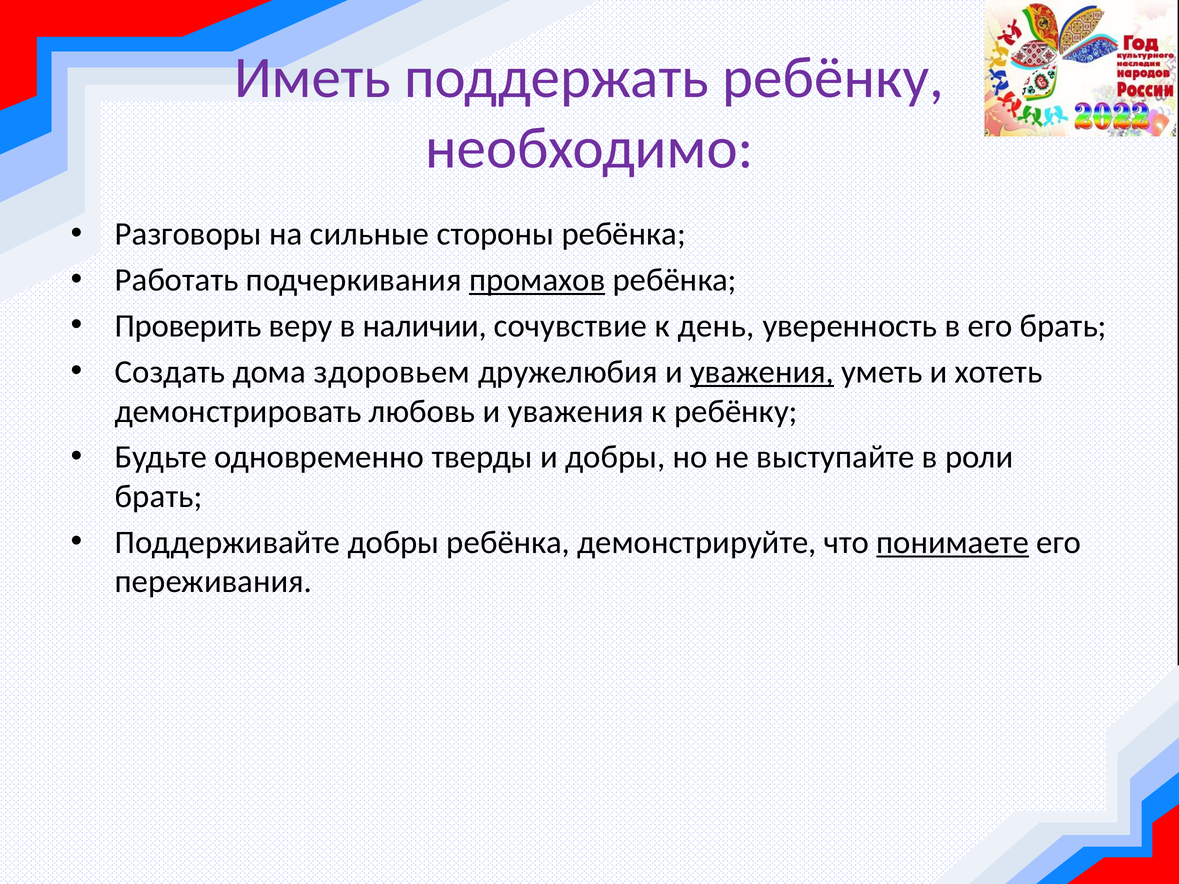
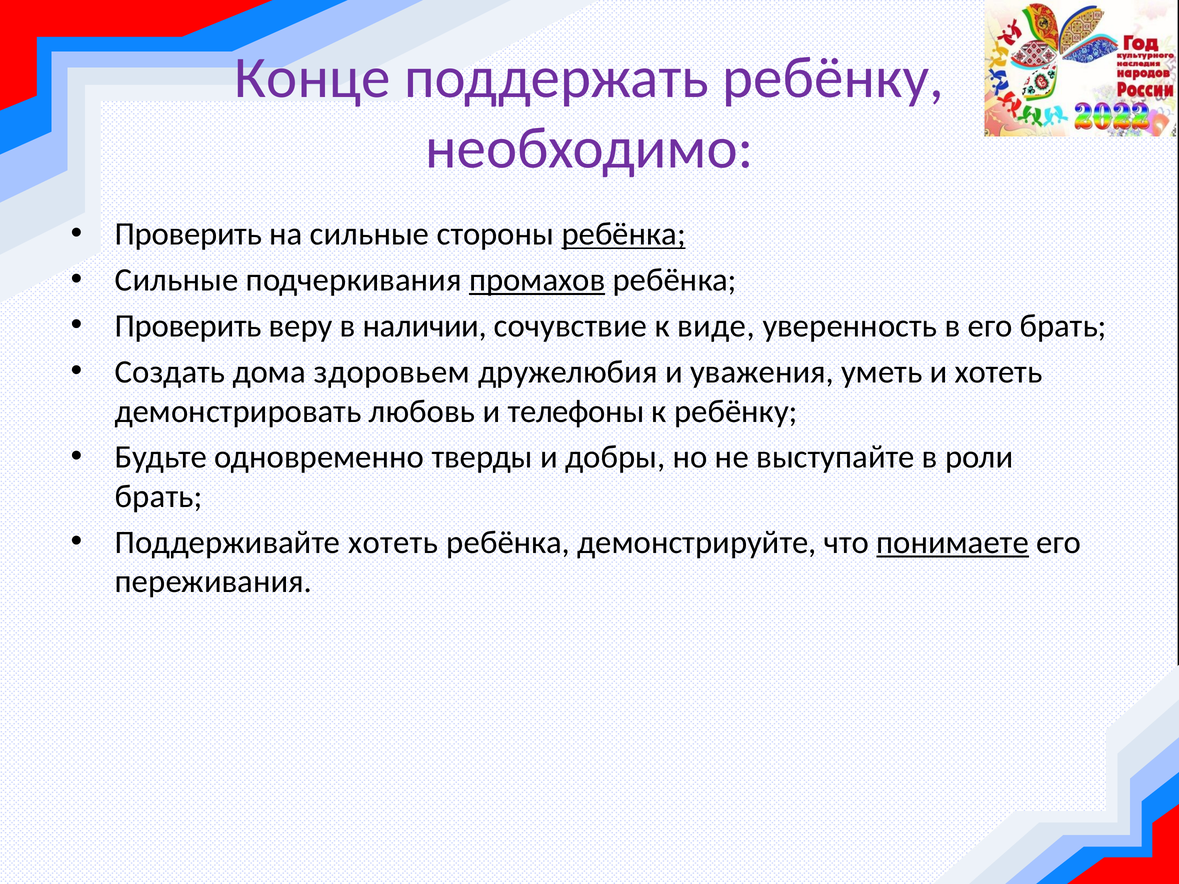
Иметь: Иметь -> Конце
Разговоры at (188, 234): Разговоры -> Проверить
ребёнка at (624, 234) underline: none -> present
Работать at (177, 280): Работать -> Сильные
день: день -> виде
уважения at (762, 372) underline: present -> none
любовь и уважения: уважения -> телефоны
Поддерживайте добры: добры -> хотеть
